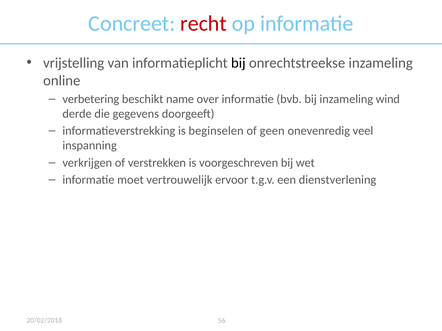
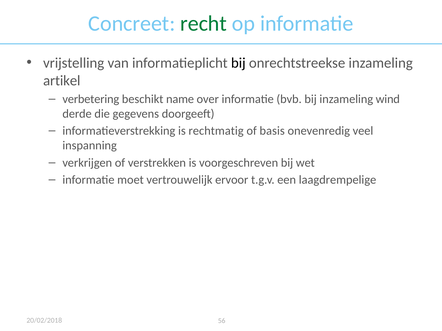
recht colour: red -> green
online: online -> artikel
beginselen: beginselen -> rechtmatig
geen: geen -> basis
dienstverlening: dienstverlening -> laagdrempelige
